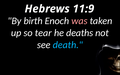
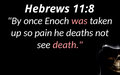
11:9: 11:9 -> 11:8
birth: birth -> once
tear: tear -> pain
death colour: light blue -> pink
